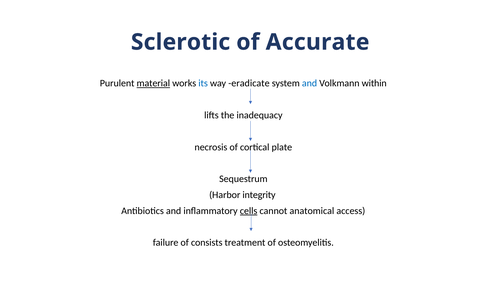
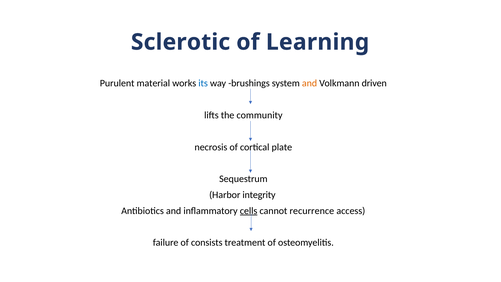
Accurate: Accurate -> Learning
material underline: present -> none
eradicate: eradicate -> brushings
and at (310, 83) colour: blue -> orange
within: within -> driven
inadequacy: inadequacy -> community
anatomical: anatomical -> recurrence
